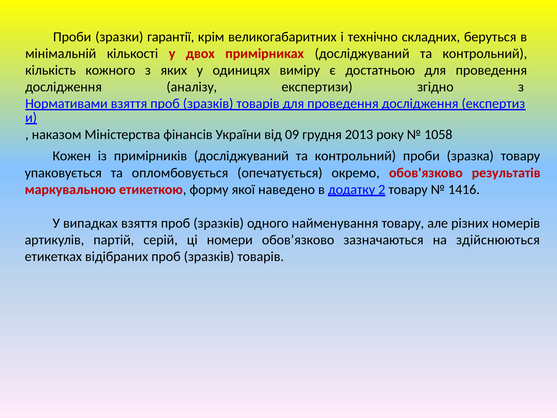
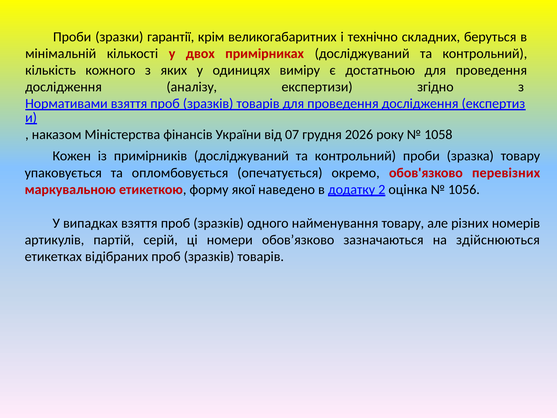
09: 09 -> 07
2013: 2013 -> 2026
результатів: результатів -> перевізних
2 товару: товару -> оцінка
1416: 1416 -> 1056
